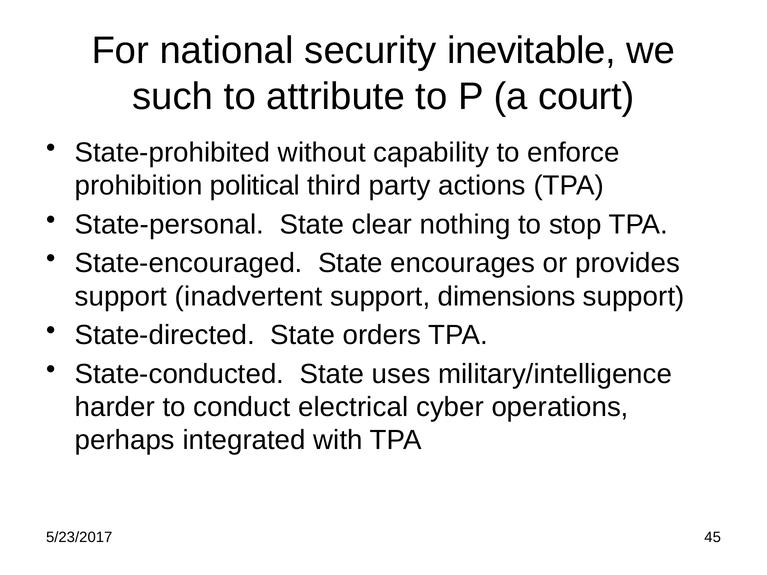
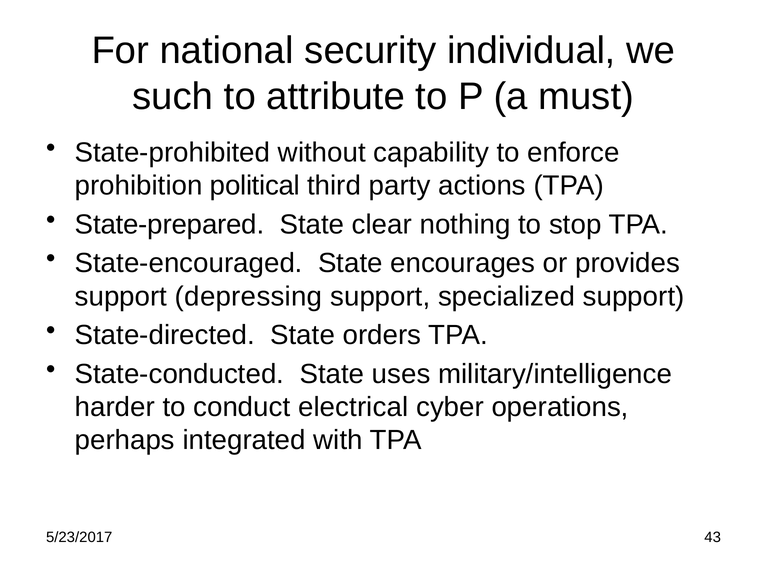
inevitable: inevitable -> individual
court: court -> must
State-personal: State-personal -> State-prepared
inadvertent: inadvertent -> depressing
dimensions: dimensions -> specialized
45: 45 -> 43
